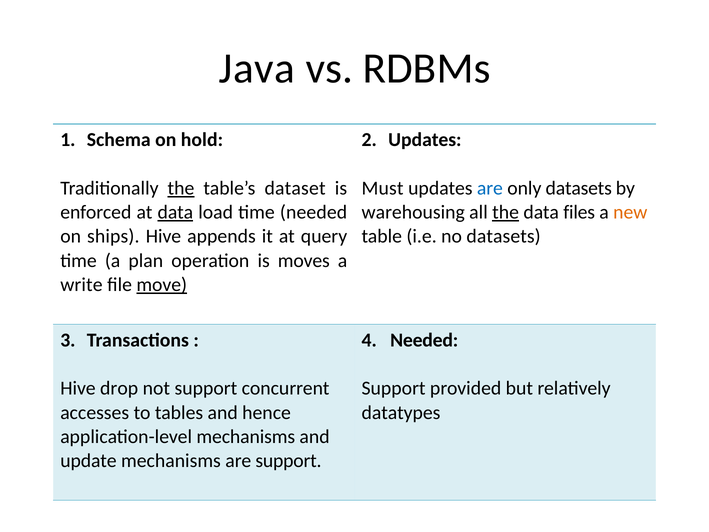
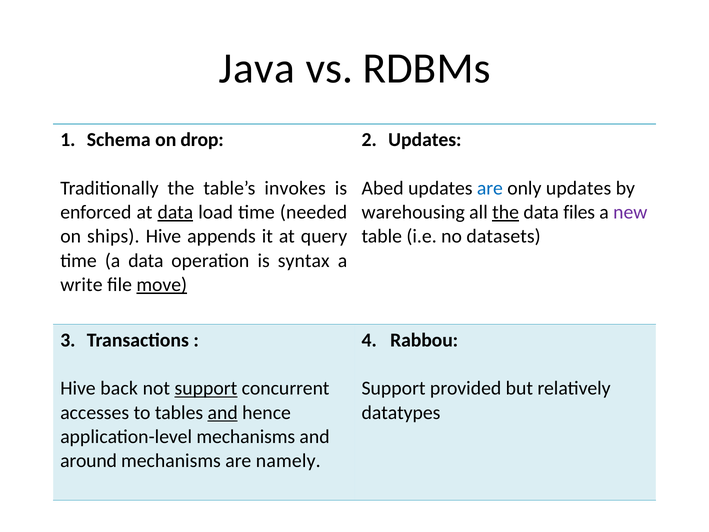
hold: hold -> drop
the at (181, 188) underline: present -> none
dataset: dataset -> invokes
Must: Must -> Abed
only datasets: datasets -> updates
new colour: orange -> purple
a plan: plan -> data
moves: moves -> syntax
4 Needed: Needed -> Rabbou
drop: drop -> back
support at (206, 388) underline: none -> present
and at (223, 412) underline: none -> present
update: update -> around
are support: support -> namely
